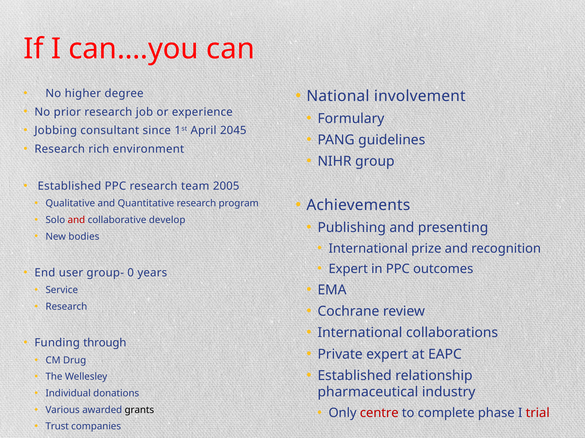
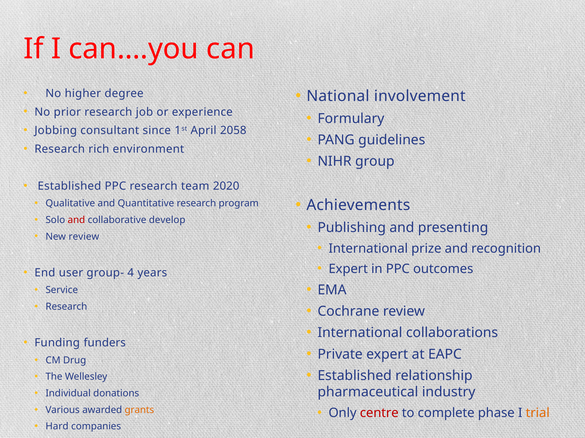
2045: 2045 -> 2058
2005: 2005 -> 2020
New bodies: bodies -> review
0: 0 -> 4
through: through -> funders
grants colour: black -> orange
trial colour: red -> orange
Trust: Trust -> Hard
